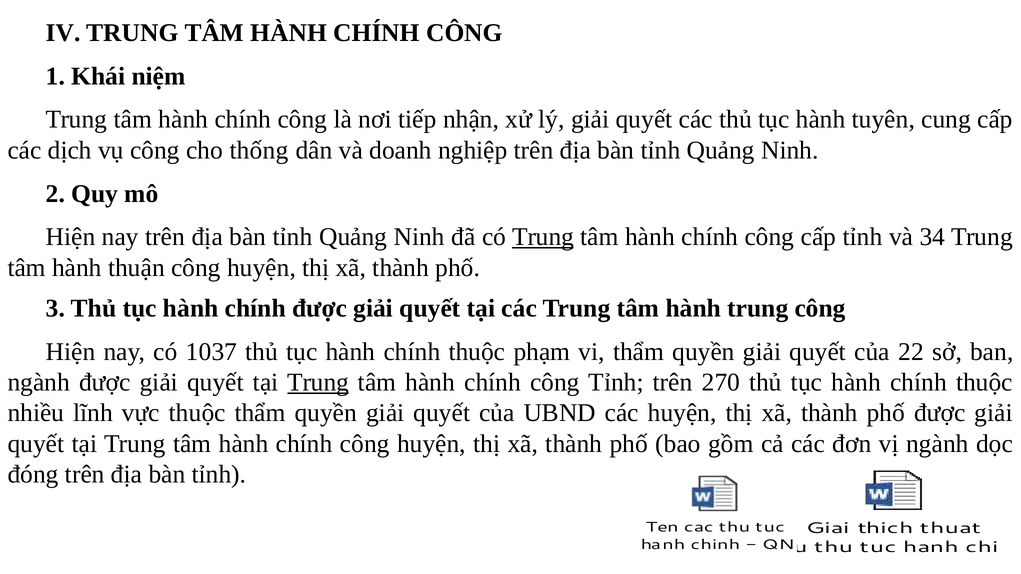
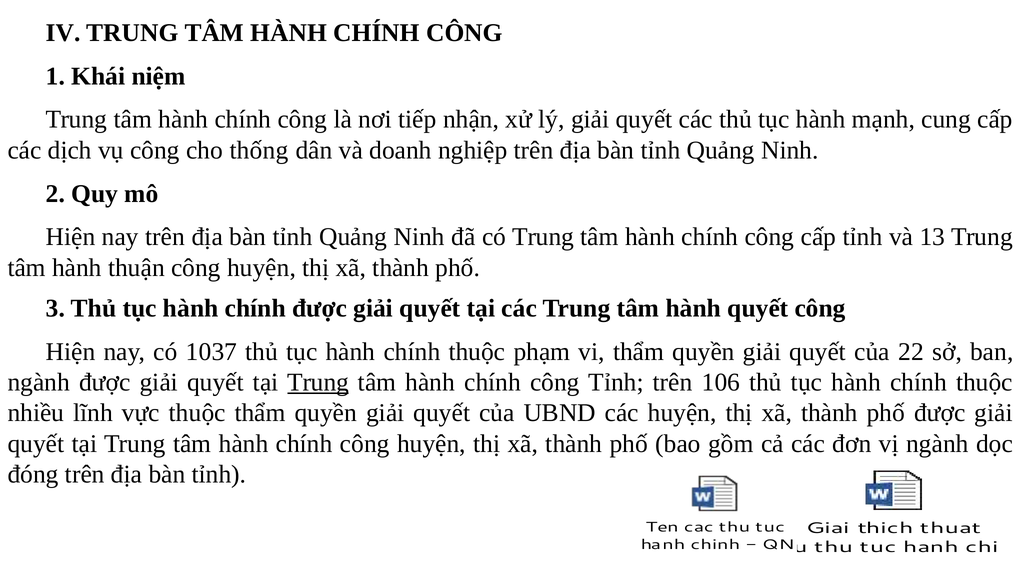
tuyên: tuyên -> mạnh
Trung at (543, 237) underline: present -> none
34: 34 -> 13
hành trung: trung -> quyết
270: 270 -> 106
